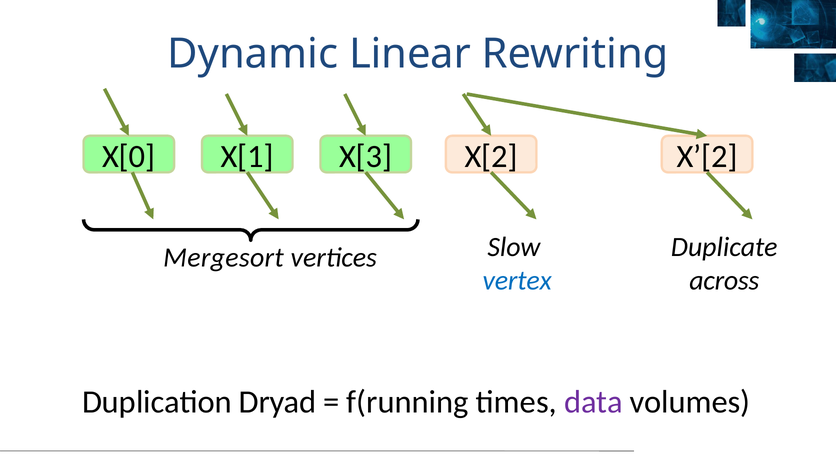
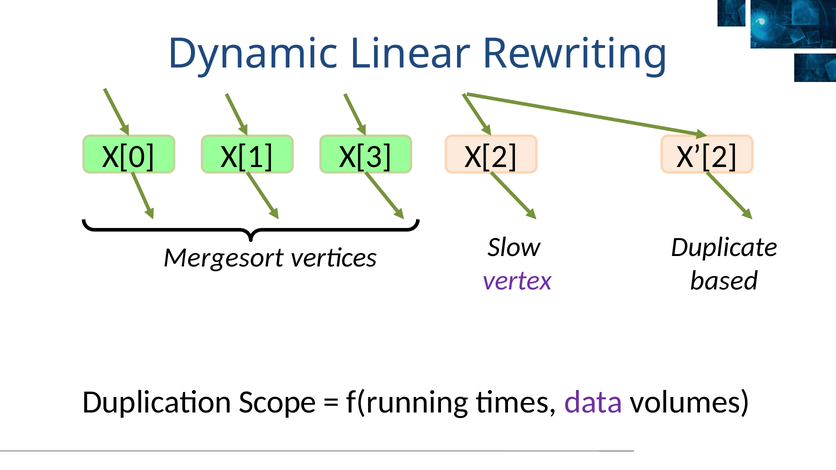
vertex colour: blue -> purple
across: across -> based
Dryad: Dryad -> Scope
